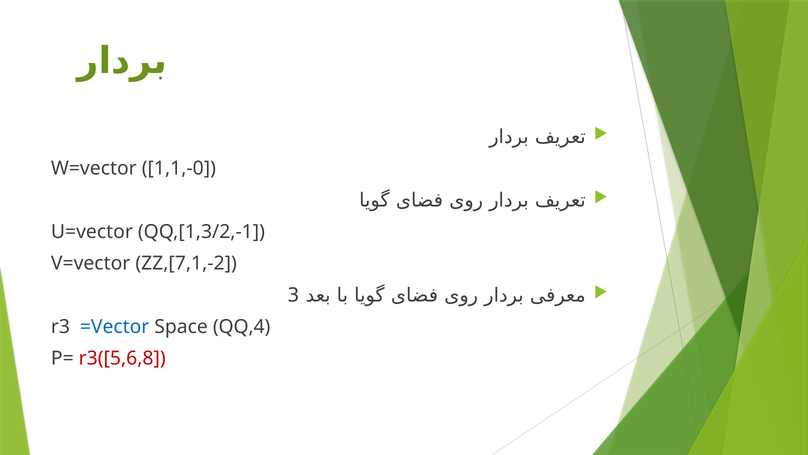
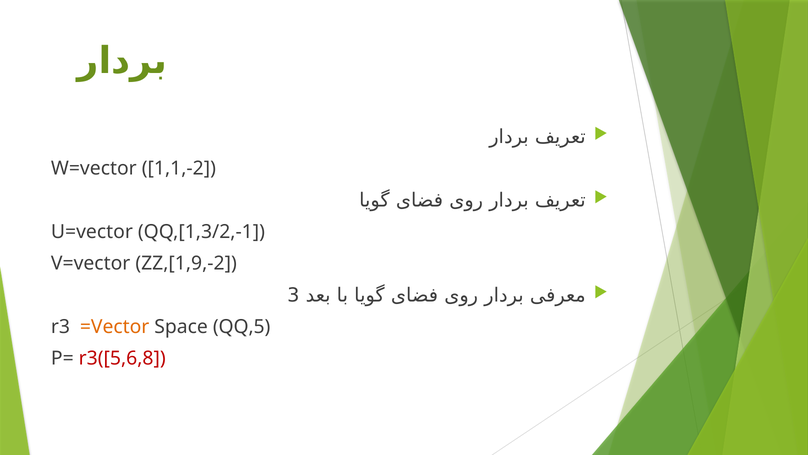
1,1,-0: 1,1,-0 -> 1,1,-2
ZZ,[7,1,-2: ZZ,[7,1,-2 -> ZZ,[1,9,-2
=Vector colour: blue -> orange
QQ,4: QQ,4 -> QQ,5
